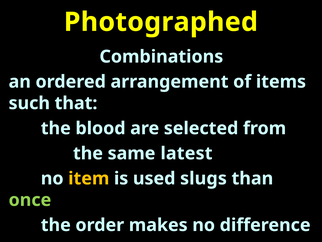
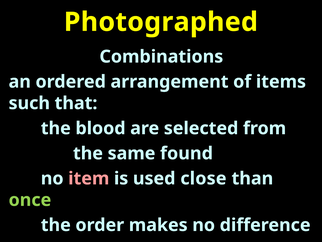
latest: latest -> found
item colour: yellow -> pink
slugs: slugs -> close
